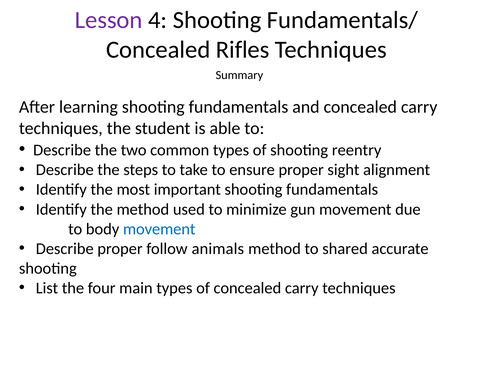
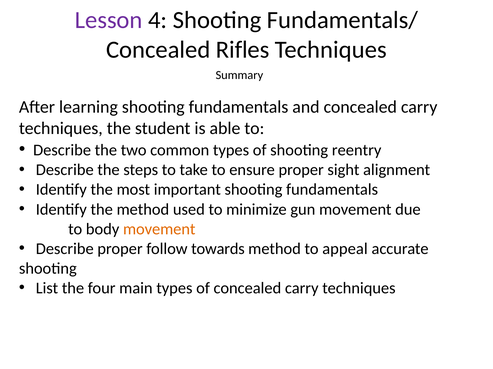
movement at (159, 229) colour: blue -> orange
animals: animals -> towards
shared: shared -> appeal
